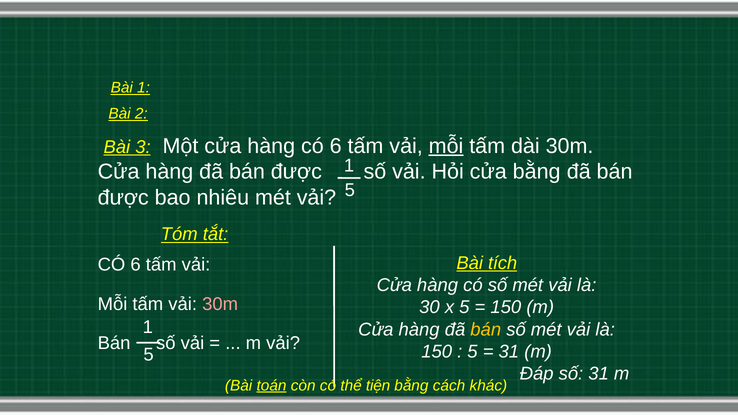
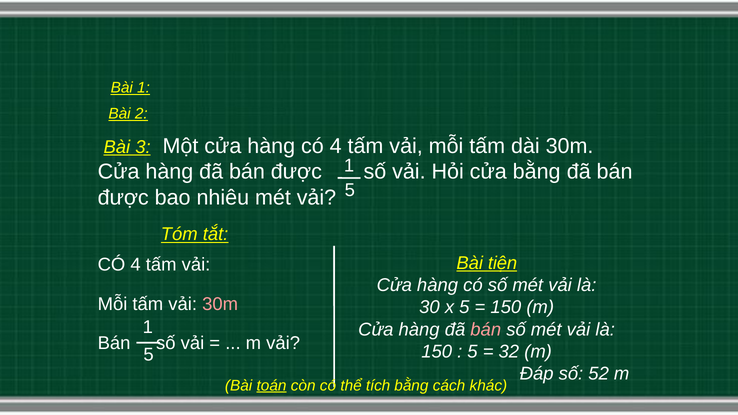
hàng có 6: 6 -> 4
mỗi at (446, 146) underline: present -> none
tích: tích -> tiện
6 at (136, 265): 6 -> 4
bán at (486, 330) colour: yellow -> pink
31 at (509, 352): 31 -> 32
số 31: 31 -> 52
tiện: tiện -> tích
